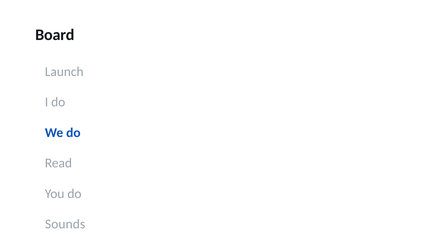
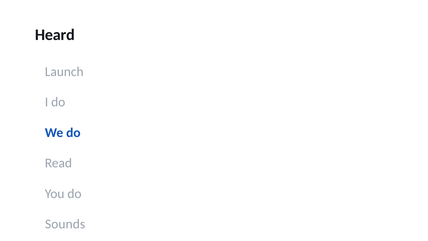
Board: Board -> Heard
